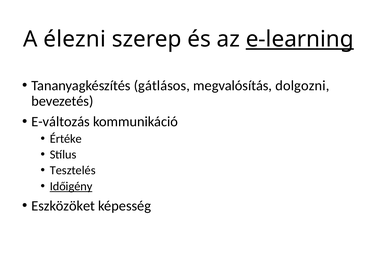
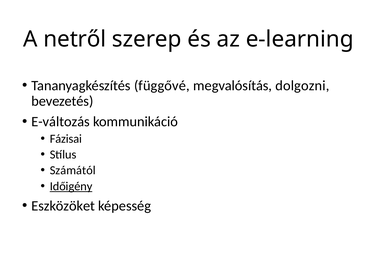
élezni: élezni -> netről
e-learning underline: present -> none
gátlásos: gátlásos -> függővé
Értéke: Értéke -> Fázisai
Tesztelés: Tesztelés -> Számától
